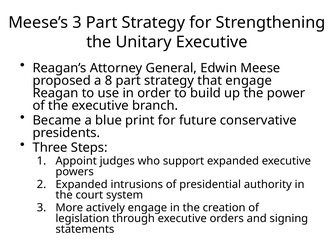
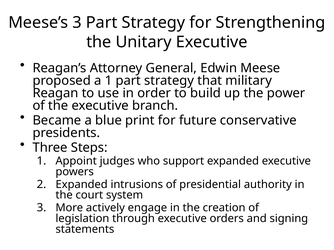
a 8: 8 -> 1
that engage: engage -> military
